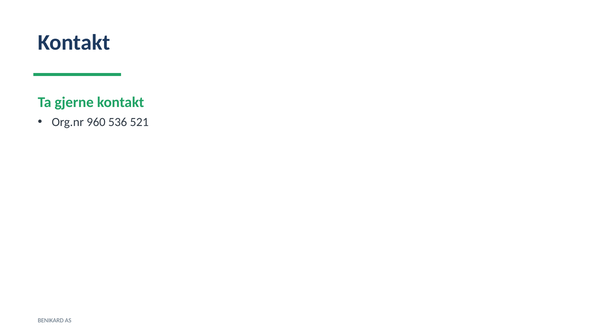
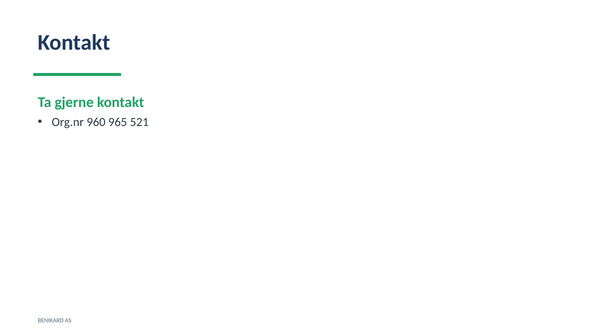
536: 536 -> 965
